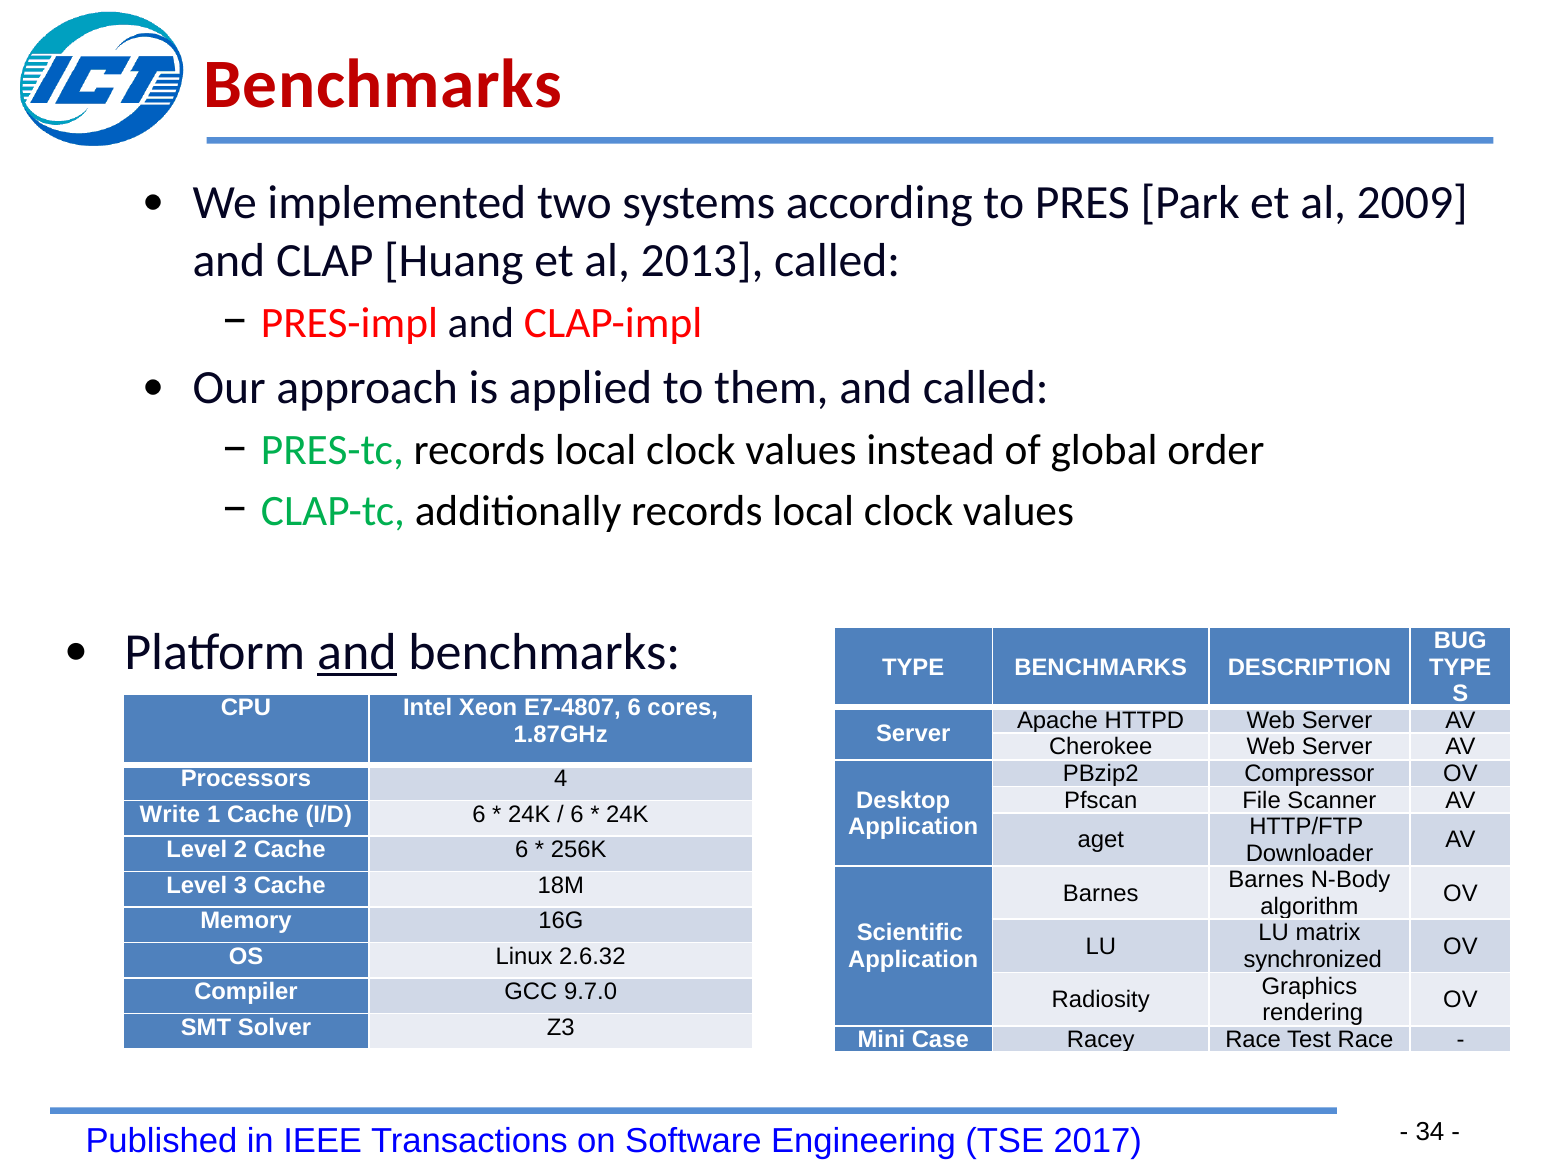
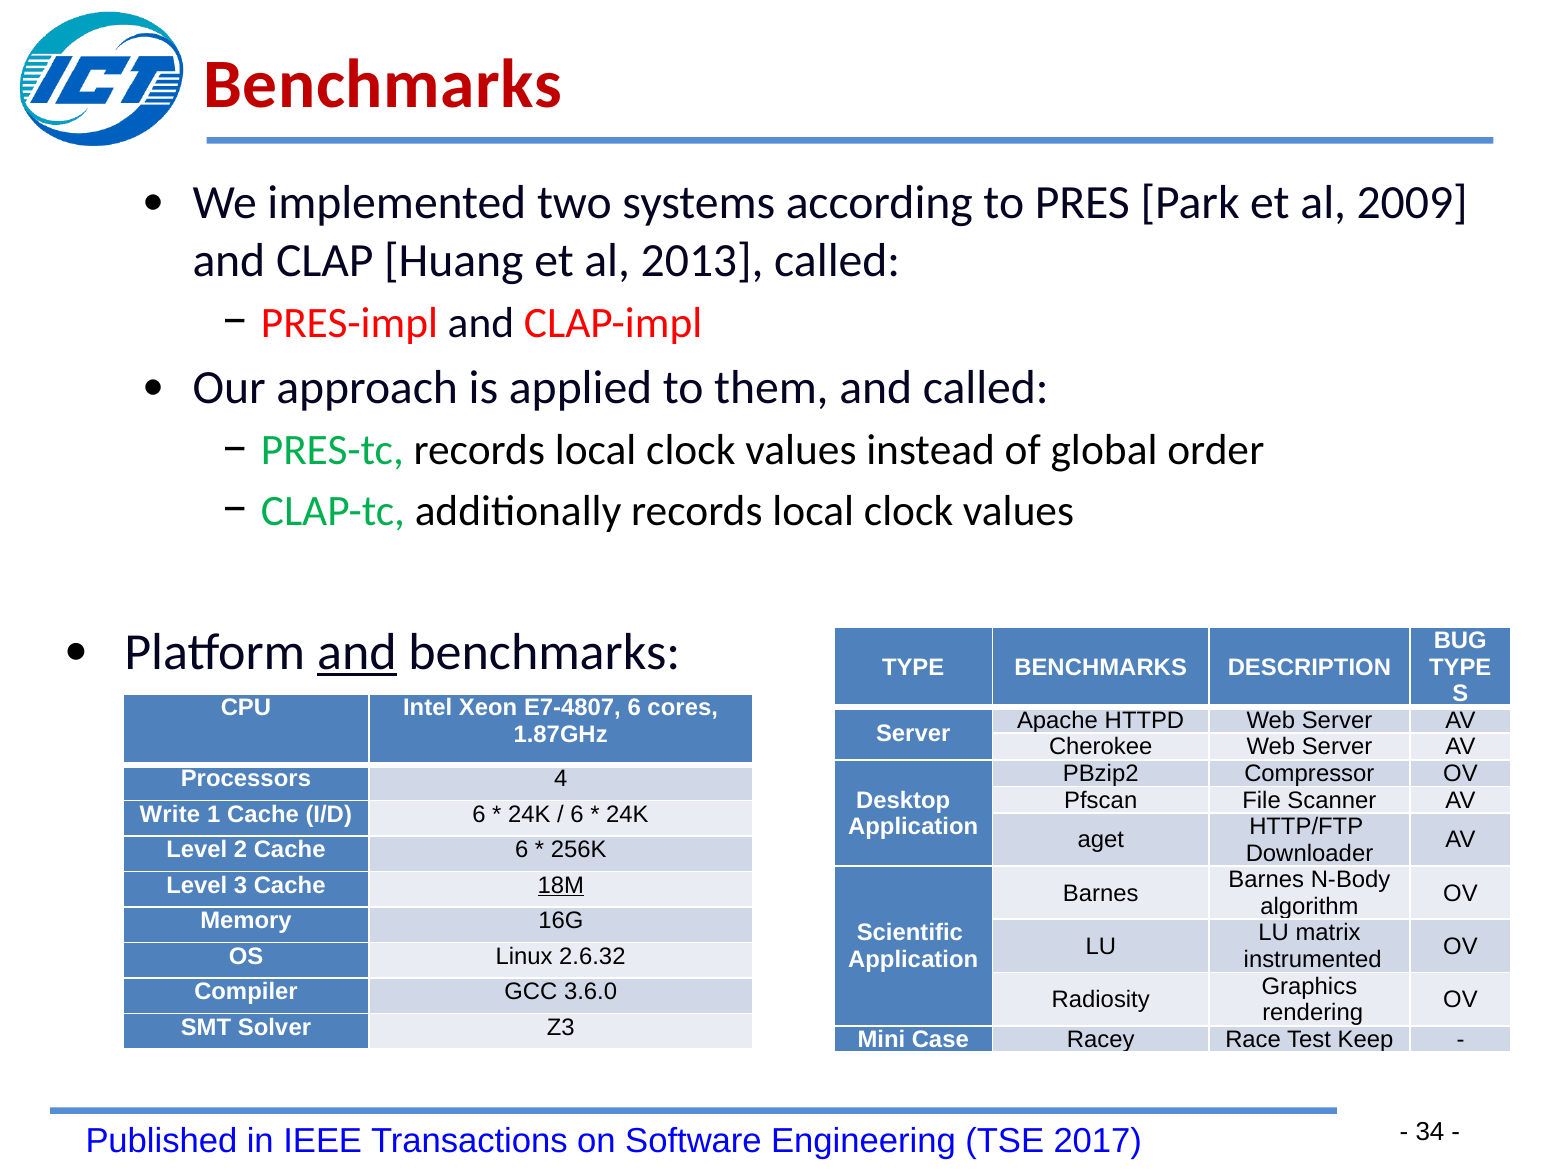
18M underline: none -> present
synchronized: synchronized -> instrumented
9.7.0: 9.7.0 -> 3.6.0
Test Race: Race -> Keep
